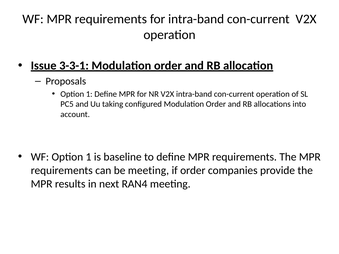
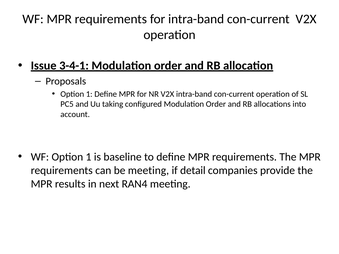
3-3-1: 3-3-1 -> 3-4-1
if order: order -> detail
